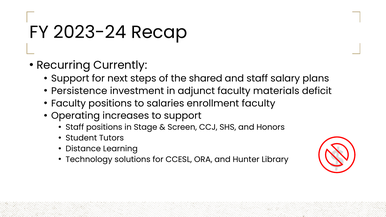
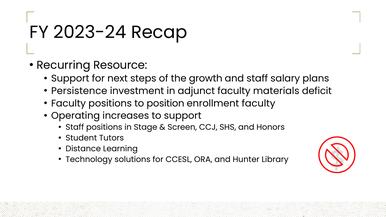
Currently: Currently -> Resource
shared: shared -> growth
salaries: salaries -> position
